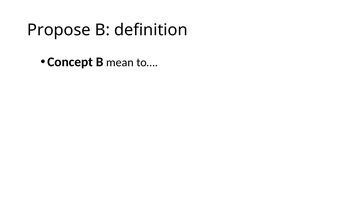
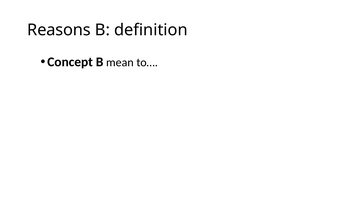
Propose: Propose -> Reasons
